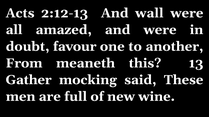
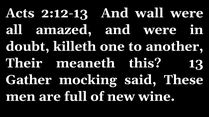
favour: favour -> killeth
From: From -> Their
